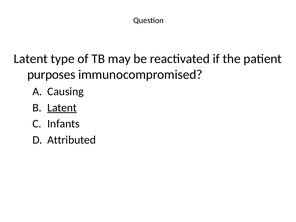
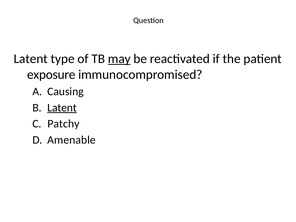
may underline: none -> present
purposes: purposes -> exposure
Infants: Infants -> Patchy
Attributed: Attributed -> Amenable
